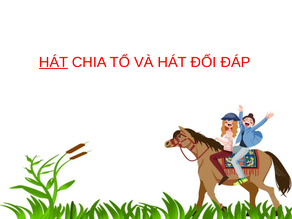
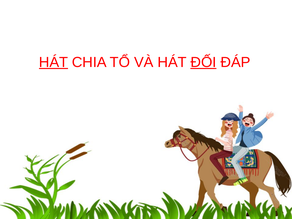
ĐỐI underline: none -> present
